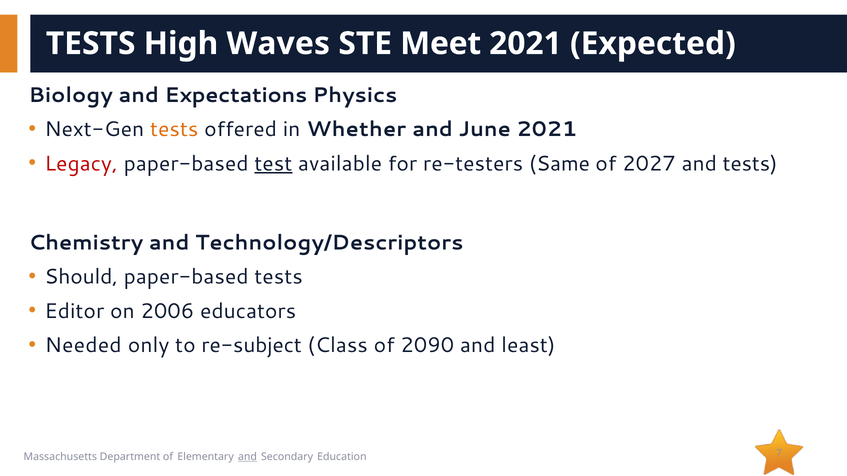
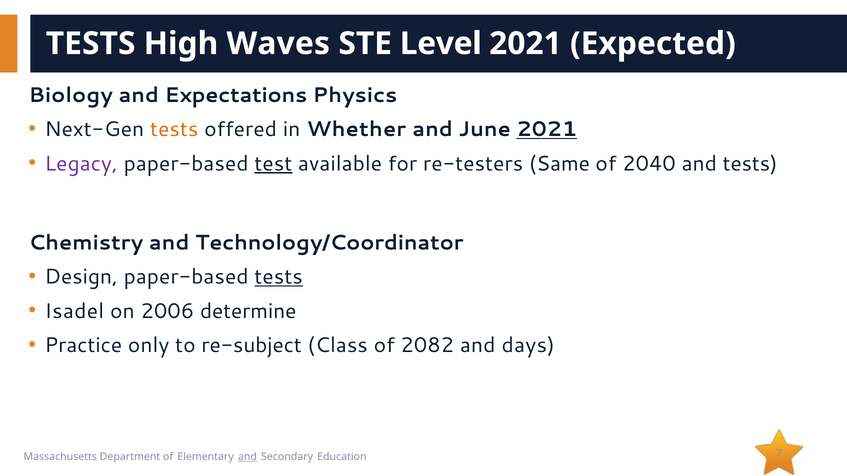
Meet: Meet -> Level
2021 at (547, 130) underline: none -> present
Legacy colour: red -> purple
2027: 2027 -> 2040
Technology/Descriptors: Technology/Descriptors -> Technology/Coordinator
Should: Should -> Design
tests at (279, 277) underline: none -> present
Editor: Editor -> Isadel
educators: educators -> determine
Needed: Needed -> Practice
2090: 2090 -> 2082
least: least -> days
